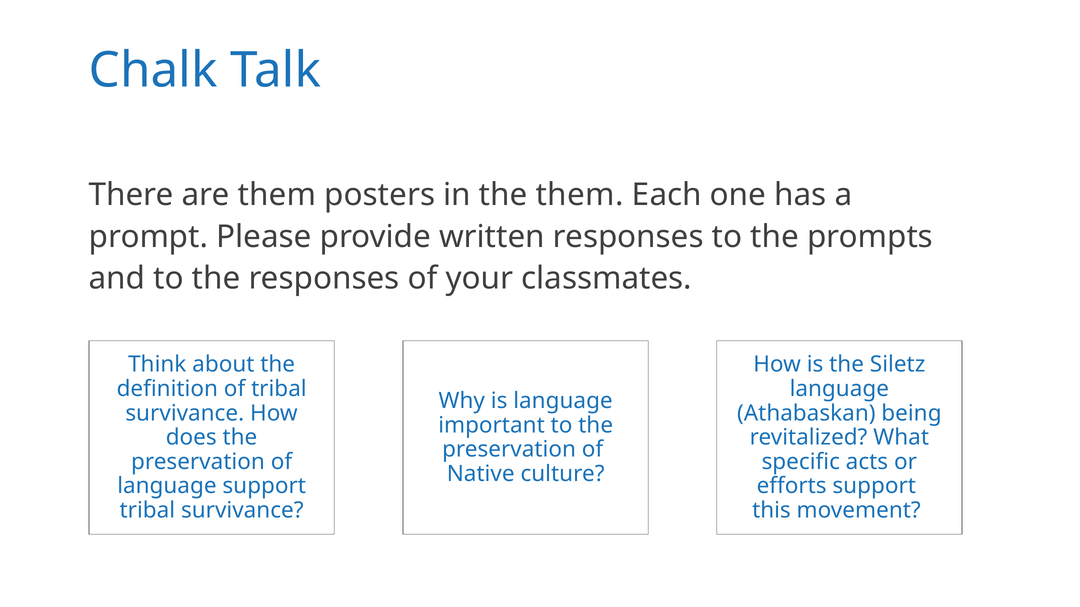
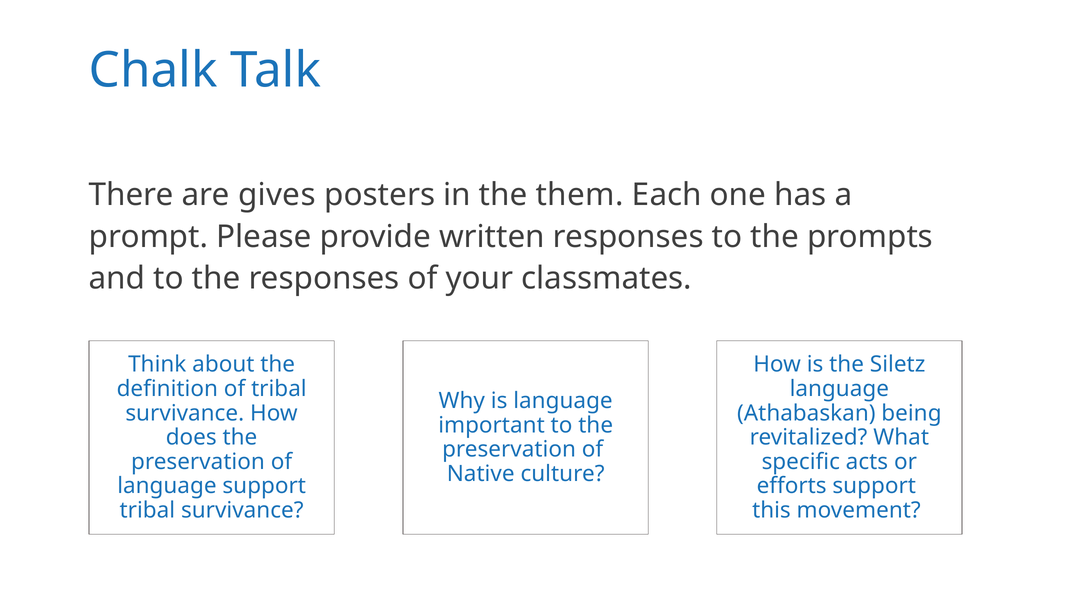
are them: them -> gives
